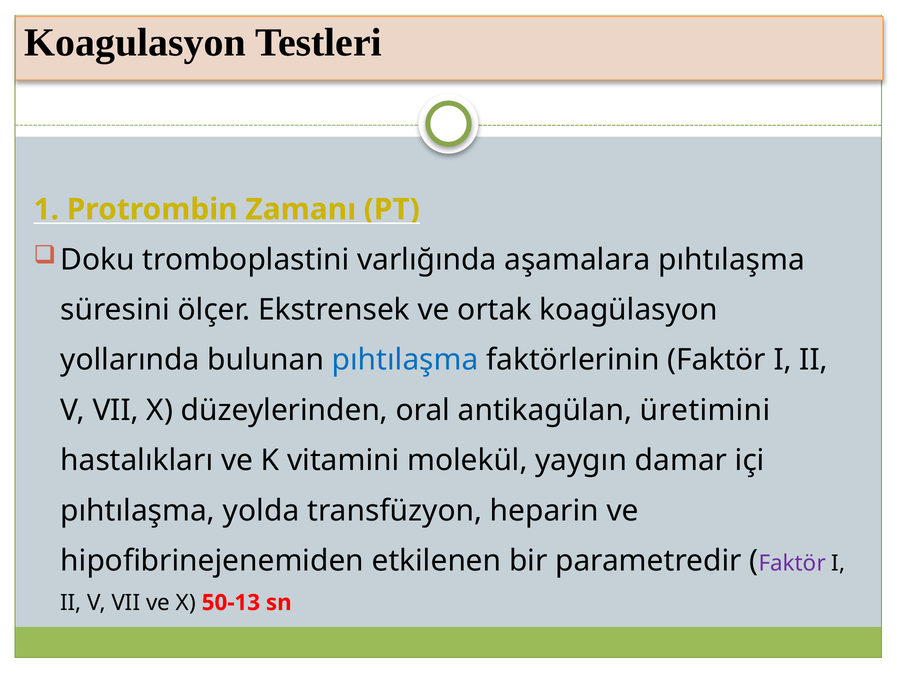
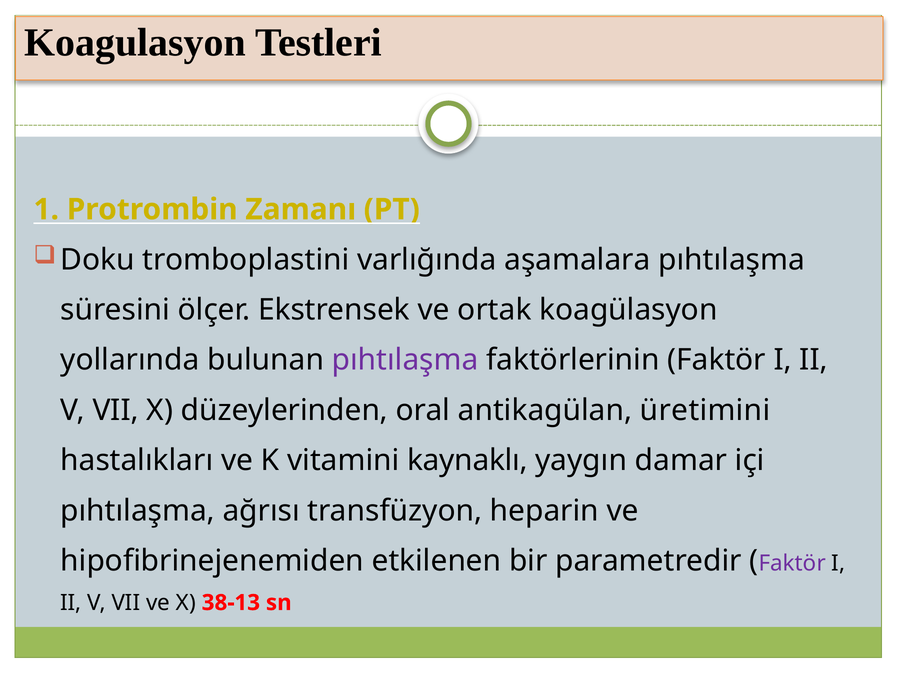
pıhtılaşma at (405, 360) colour: blue -> purple
molekül: molekül -> kaynaklı
yolda: yolda -> ağrısı
50-13: 50-13 -> 38-13
